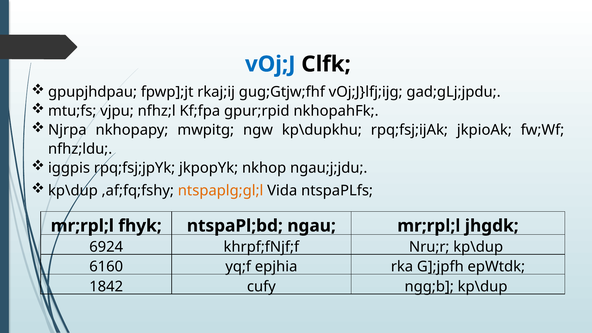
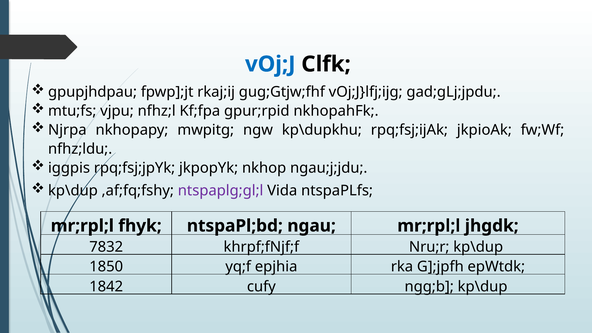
ntspaplg;gl;l colour: orange -> purple
6924: 6924 -> 7832
6160: 6160 -> 1850
